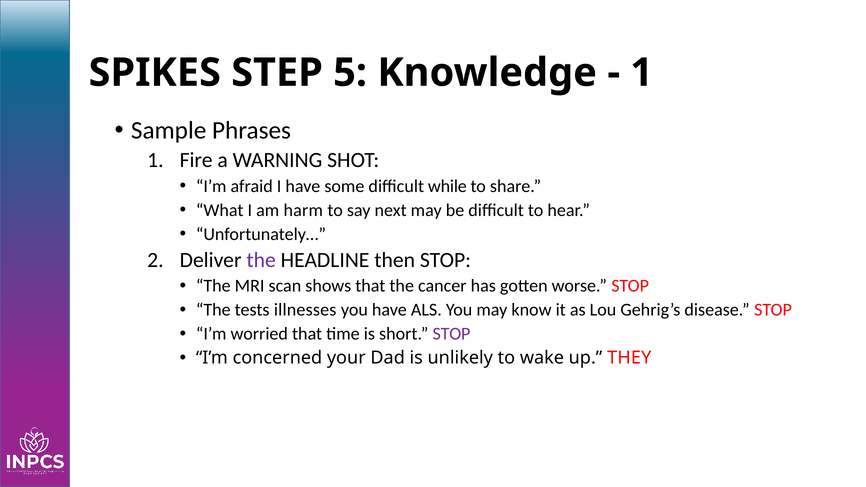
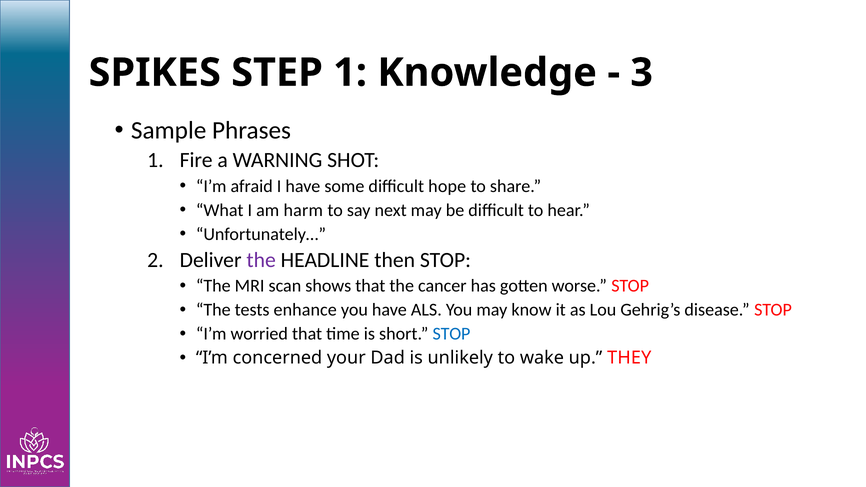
STEP 5: 5 -> 1
1 at (642, 73): 1 -> 3
while: while -> hope
illnesses: illnesses -> enhance
STOP at (451, 334) colour: purple -> blue
